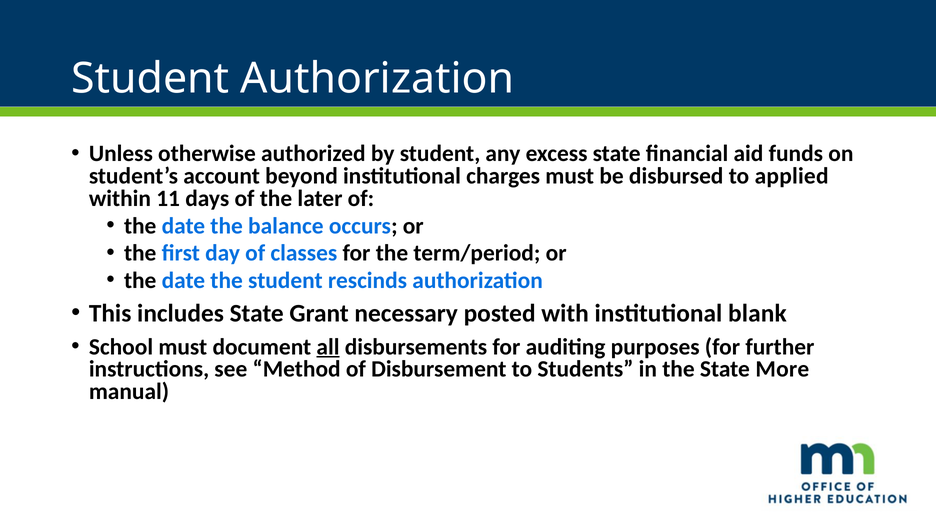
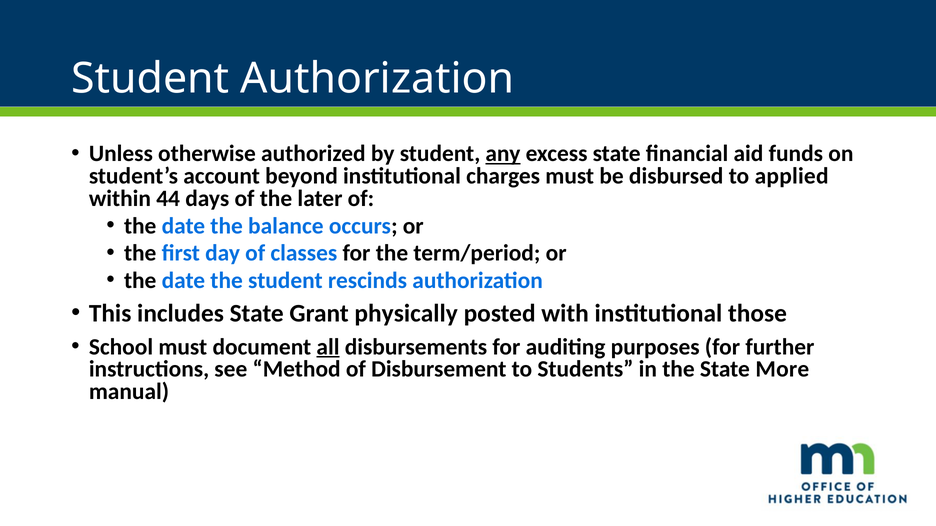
any underline: none -> present
11: 11 -> 44
necessary: necessary -> physically
blank: blank -> those
